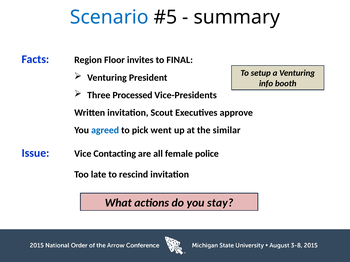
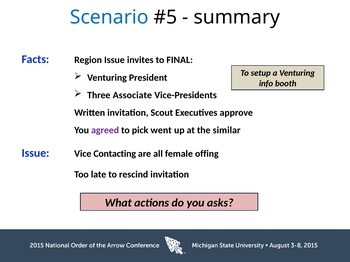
Region Floor: Floor -> Issue
Processed: Processed -> Associate
agreed colour: blue -> purple
police: police -> offing
stay: stay -> asks
